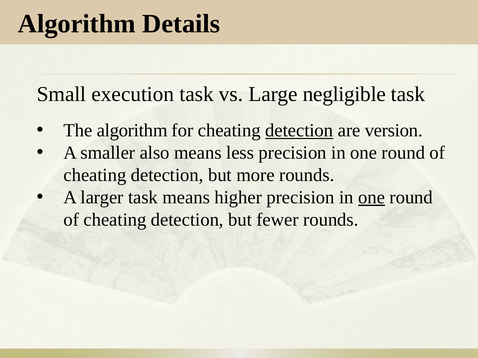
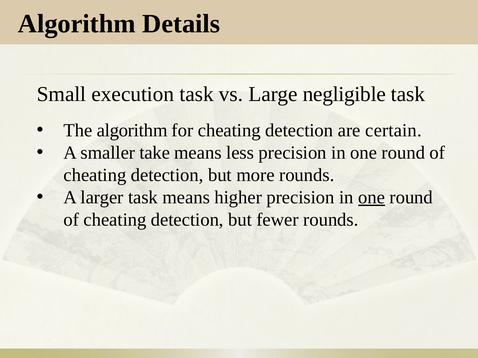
detection at (299, 131) underline: present -> none
version: version -> certain
also: also -> take
